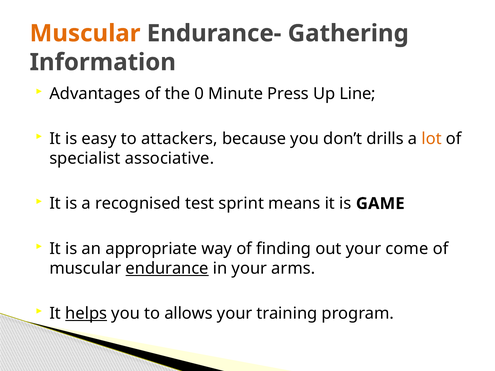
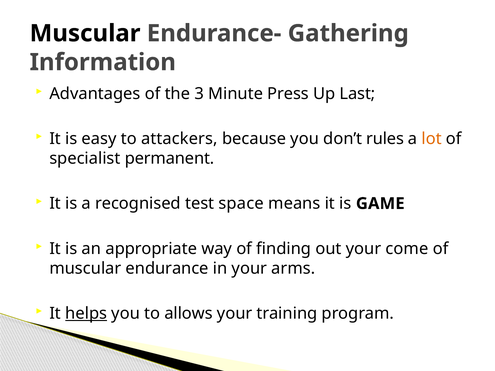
Muscular at (85, 33) colour: orange -> black
0: 0 -> 3
Line: Line -> Last
drills: drills -> rules
associative: associative -> permanent
sprint: sprint -> space
endurance underline: present -> none
